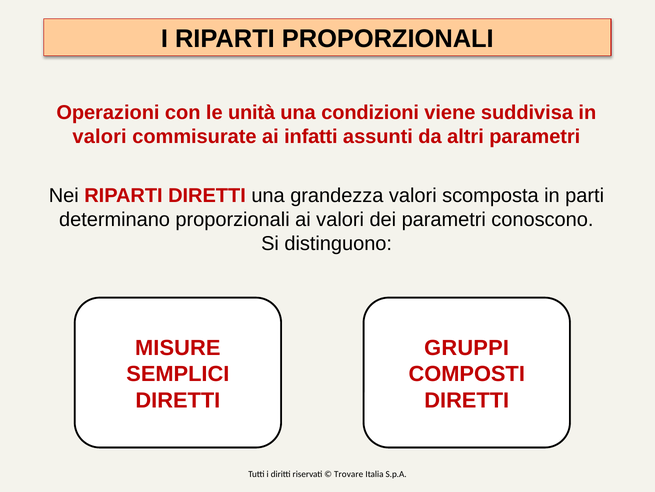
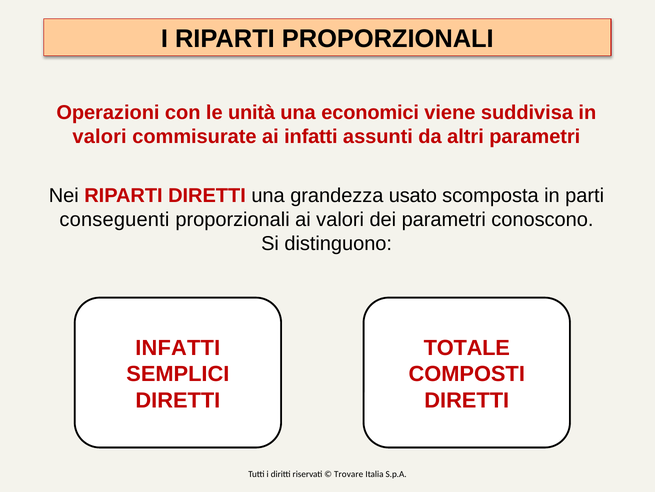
condizioni: condizioni -> economici
grandezza valori: valori -> usato
determinano: determinano -> conseguenti
MISURE at (178, 347): MISURE -> INFATTI
GRUPPI: GRUPPI -> TOTALE
